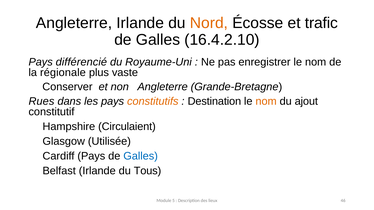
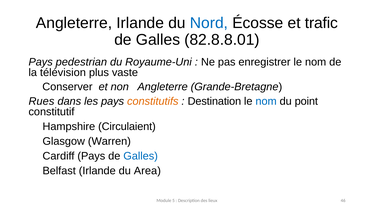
Nord colour: orange -> blue
16.4.2.10: 16.4.2.10 -> 82.8.8.01
différencié: différencié -> pedestrian
régionale: régionale -> télévision
nom at (266, 101) colour: orange -> blue
ajout: ajout -> point
Utilisée: Utilisée -> Warren
Tous: Tous -> Area
